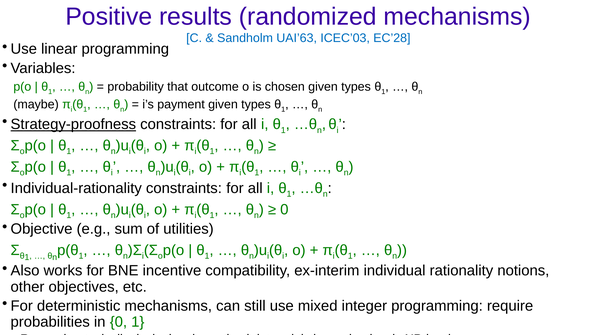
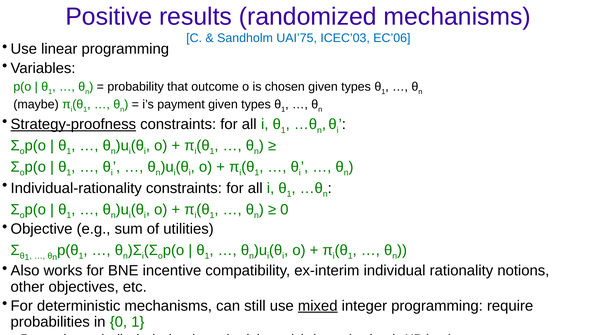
UAI’63: UAI’63 -> UAI’75
EC’28: EC’28 -> EC’06
mixed underline: none -> present
